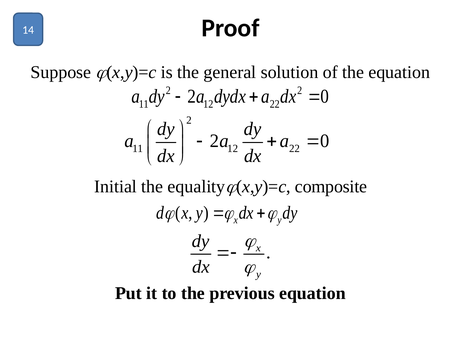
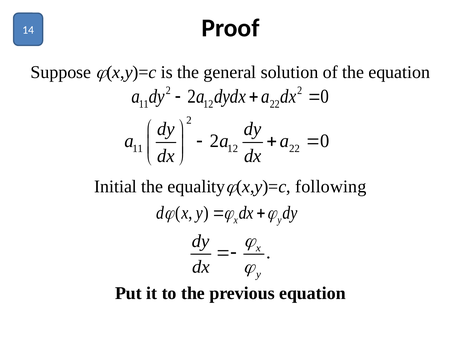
composite: composite -> following
